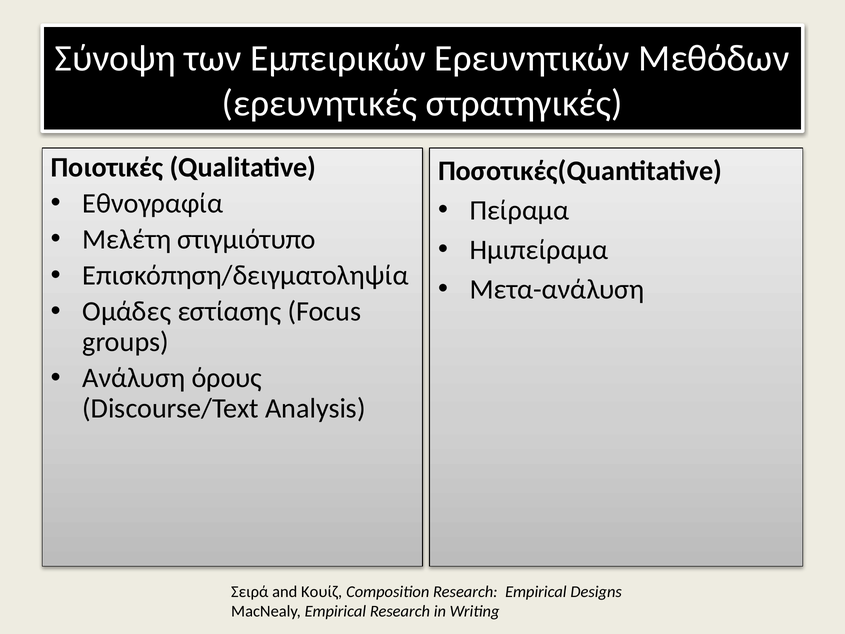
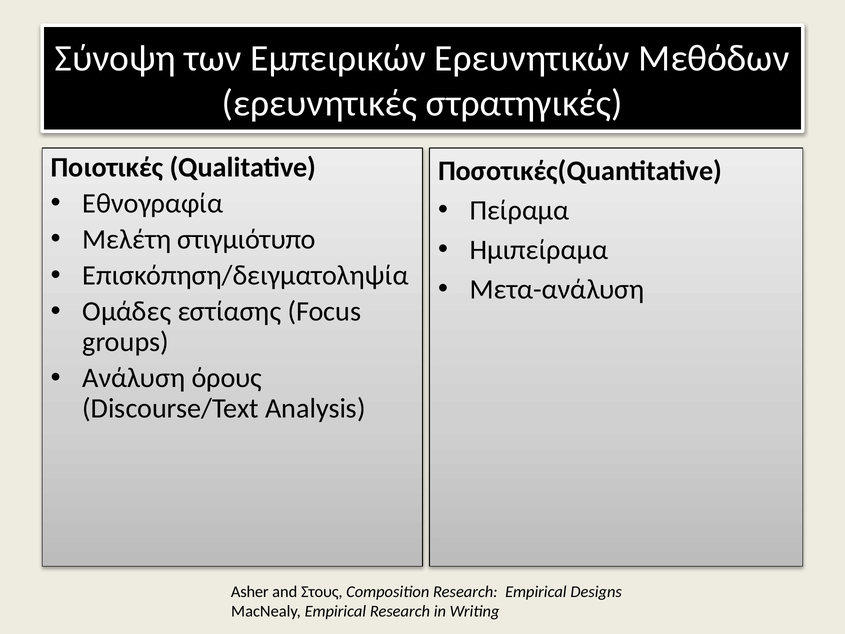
Σειρά: Σειρά -> Asher
Κουίζ: Κουίζ -> Στους
